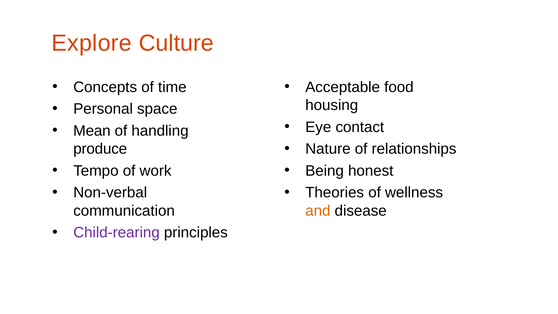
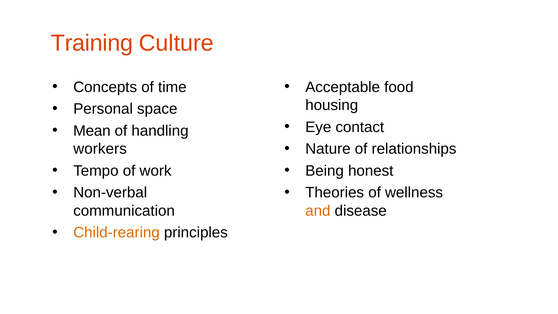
Explore: Explore -> Training
produce: produce -> workers
Child-rearing colour: purple -> orange
